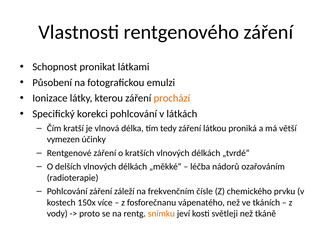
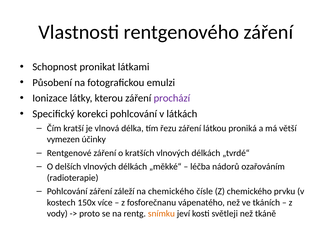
prochází colour: orange -> purple
tedy: tedy -> řezu
na frekvenčním: frekvenčním -> chemického
